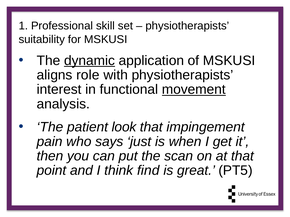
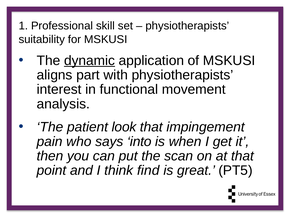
role: role -> part
movement underline: present -> none
just: just -> into
